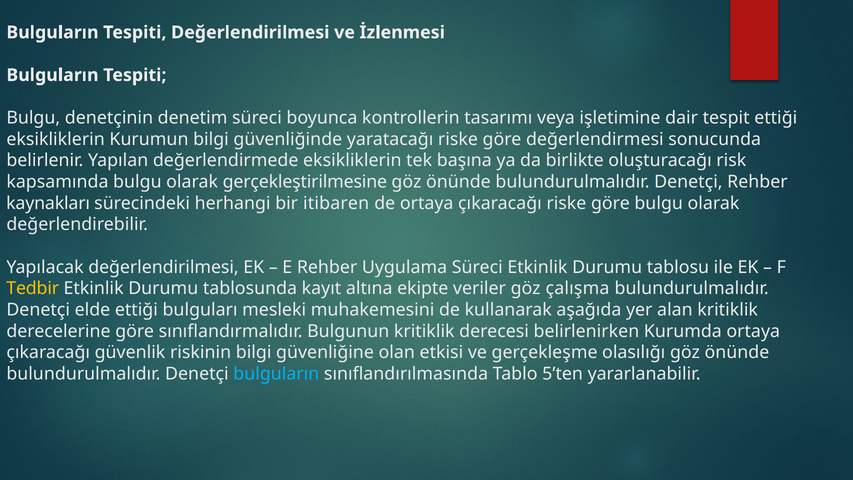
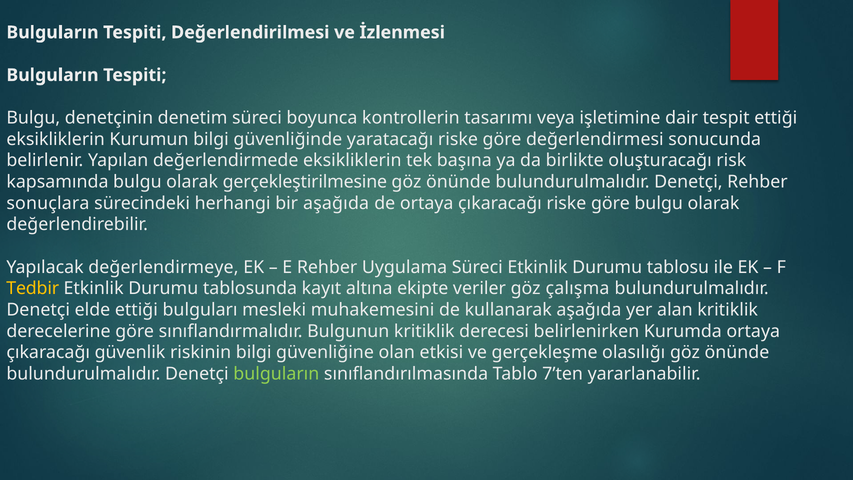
kaynakları: kaynakları -> sonuçlara
bir itibaren: itibaren -> aşağıda
Yapılacak değerlendirilmesi: değerlendirilmesi -> değerlendirmeye
bulguların at (276, 374) colour: light blue -> light green
5’ten: 5’ten -> 7’ten
